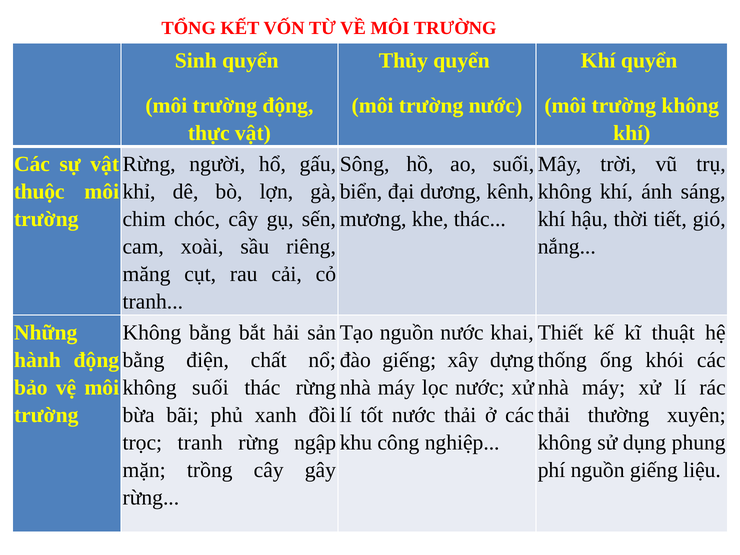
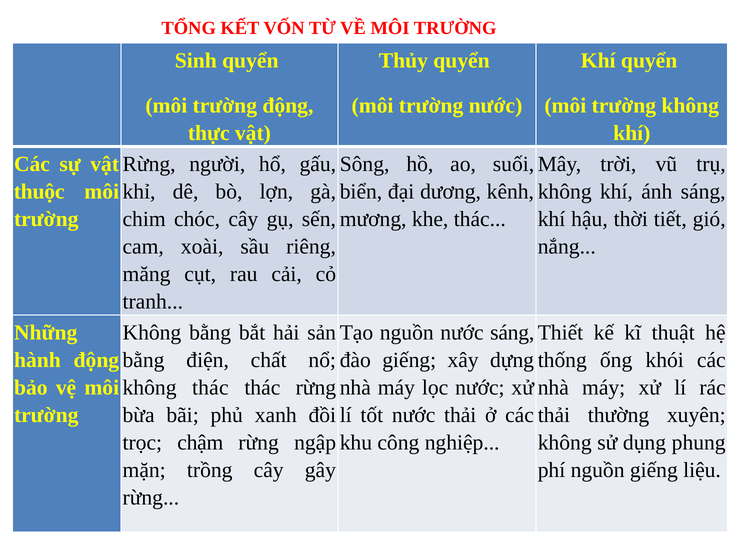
nước khai: khai -> sáng
không suối: suối -> thác
trọc tranh: tranh -> chậm
